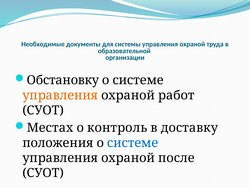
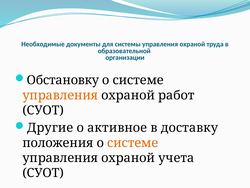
Местах: Местах -> Другие
контроль: контроль -> активное
системе at (133, 143) colour: blue -> orange
после: после -> учета
